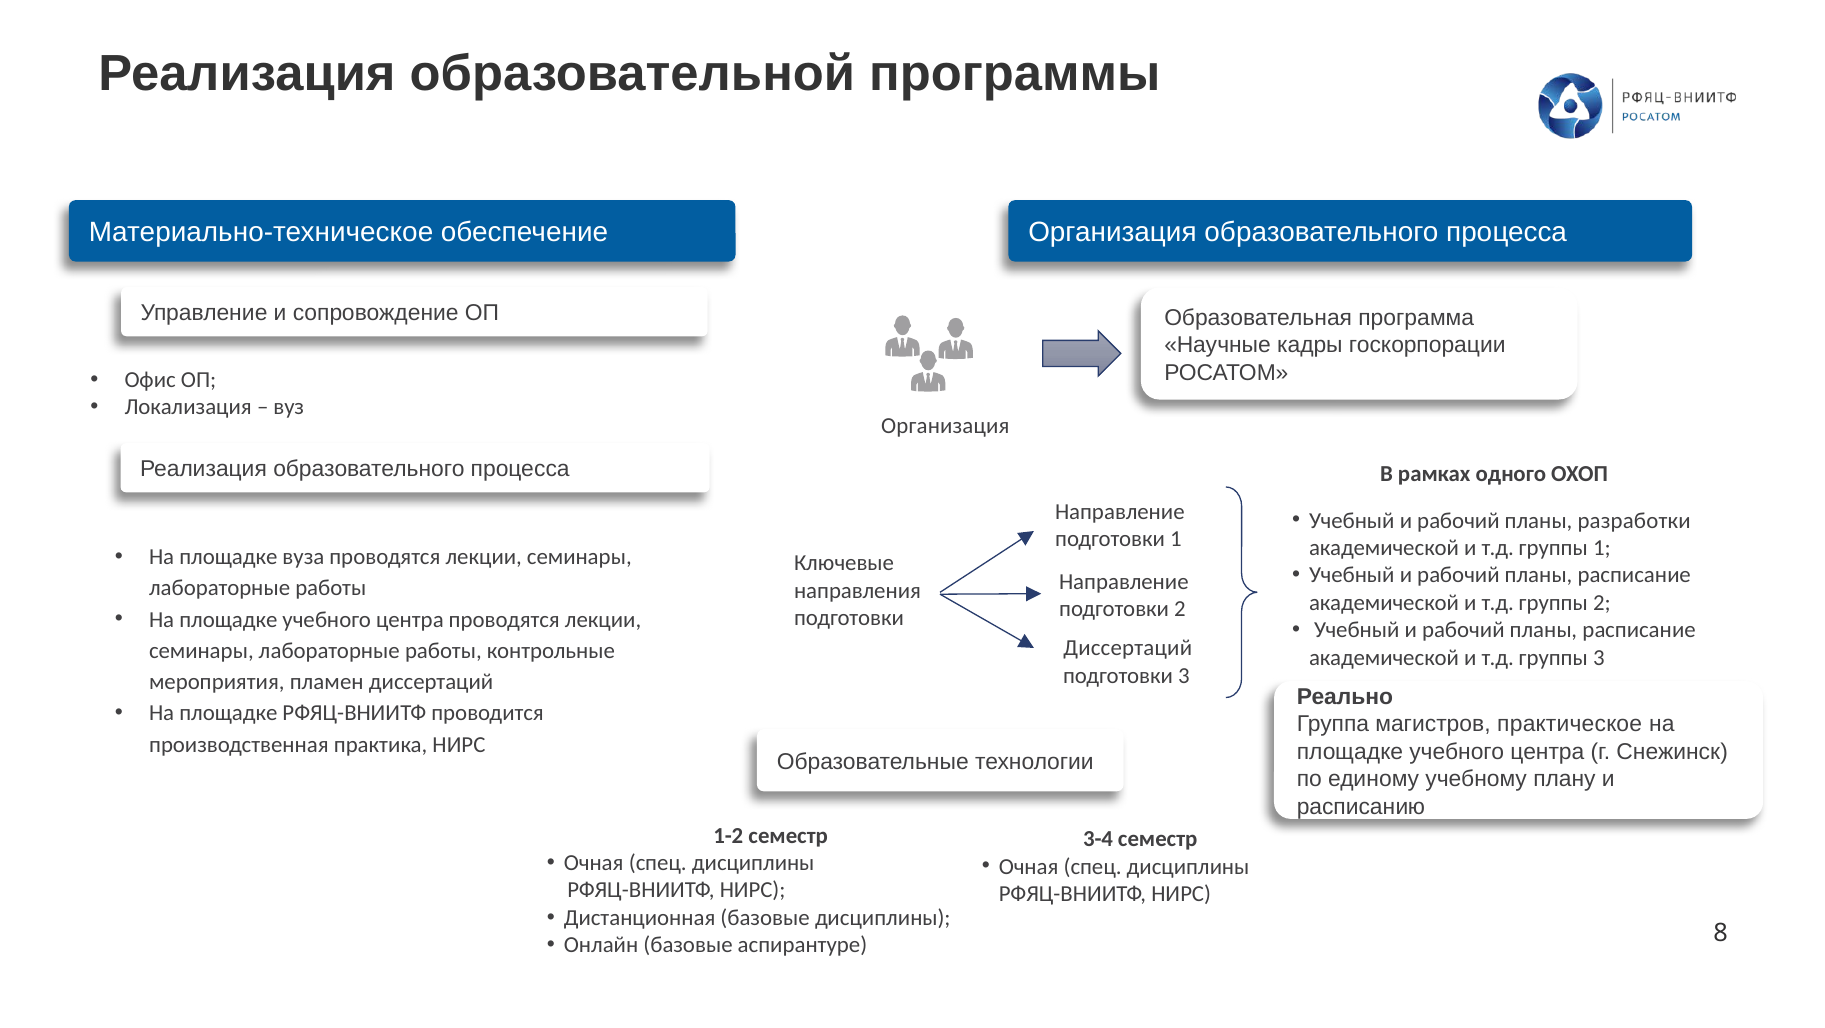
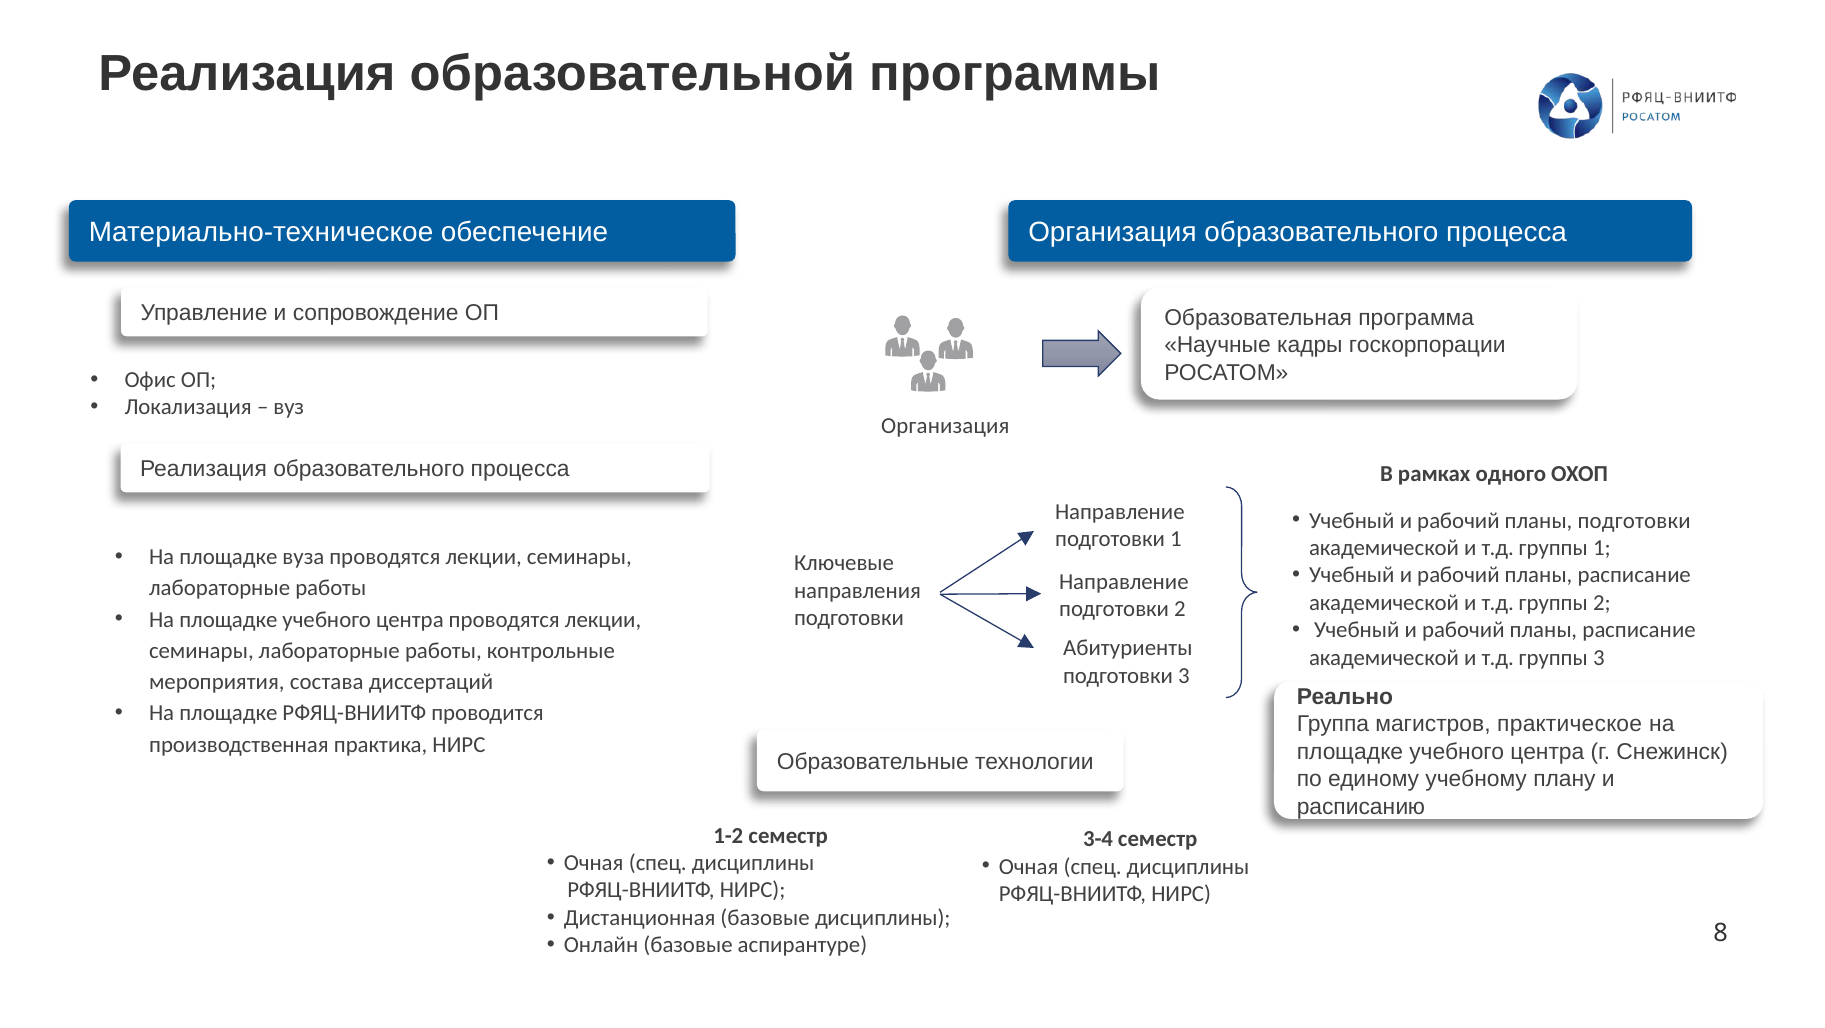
планы разработки: разработки -> подготовки
Диссертаций at (1128, 648): Диссертаций -> Абитуриенты
пламен: пламен -> состава
